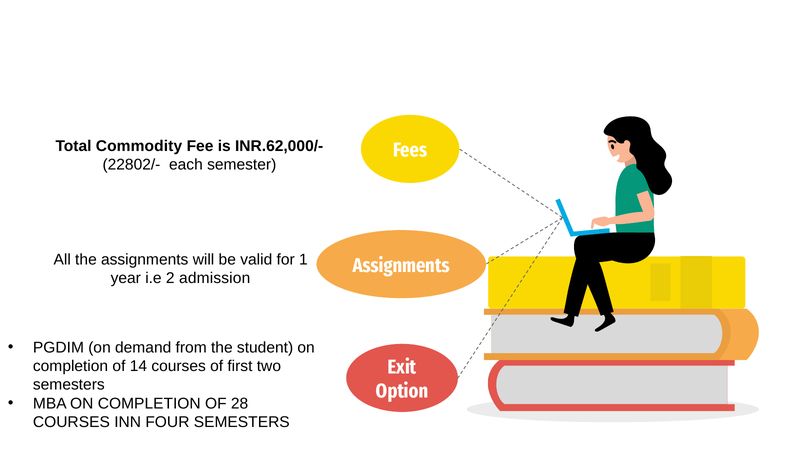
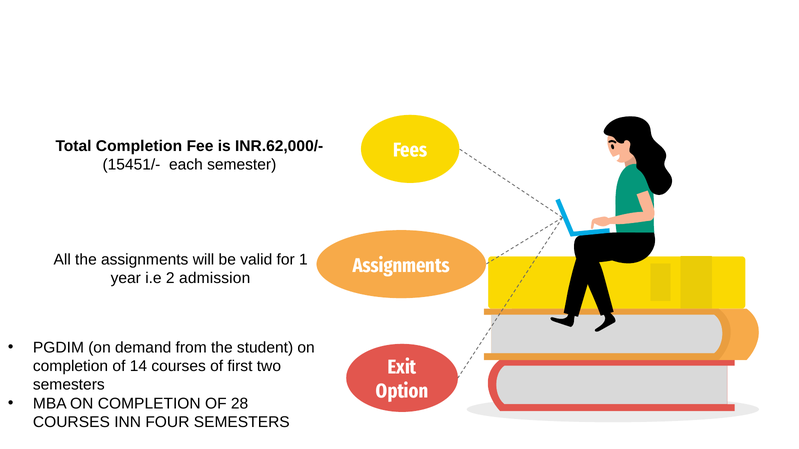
Total Commodity: Commodity -> Completion
22802/-: 22802/- -> 15451/-
